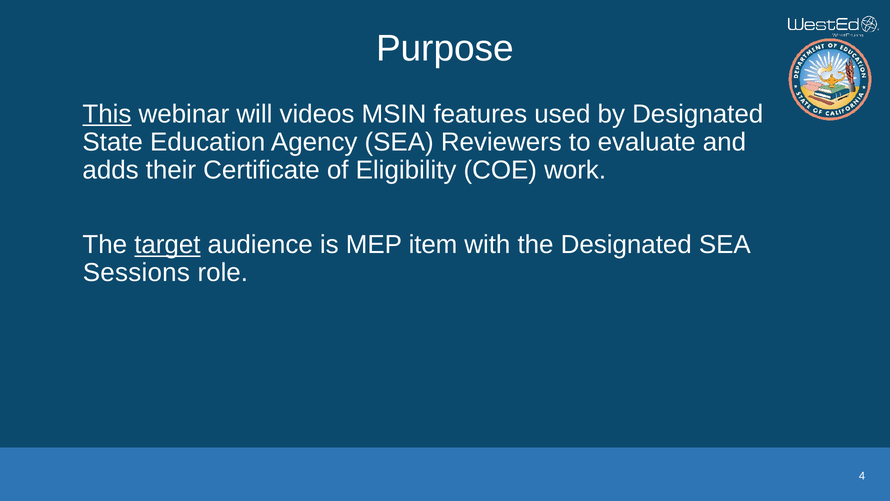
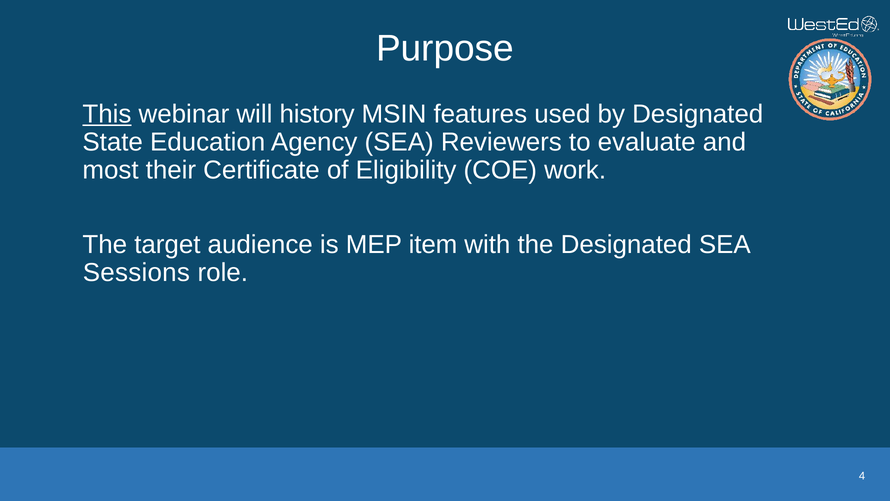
videos: videos -> history
adds: adds -> most
target underline: present -> none
